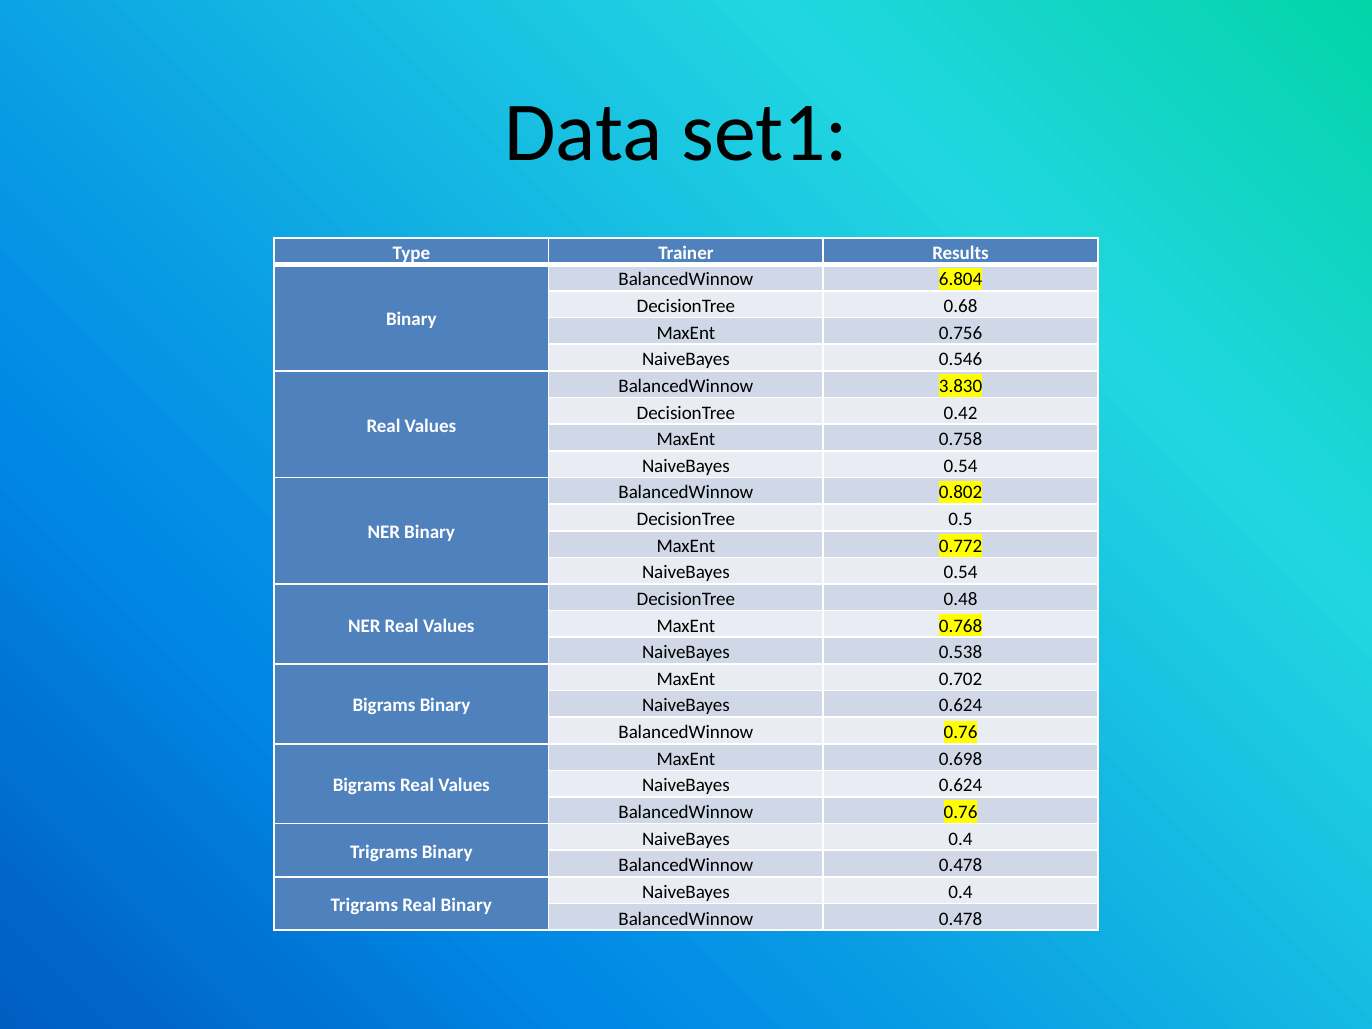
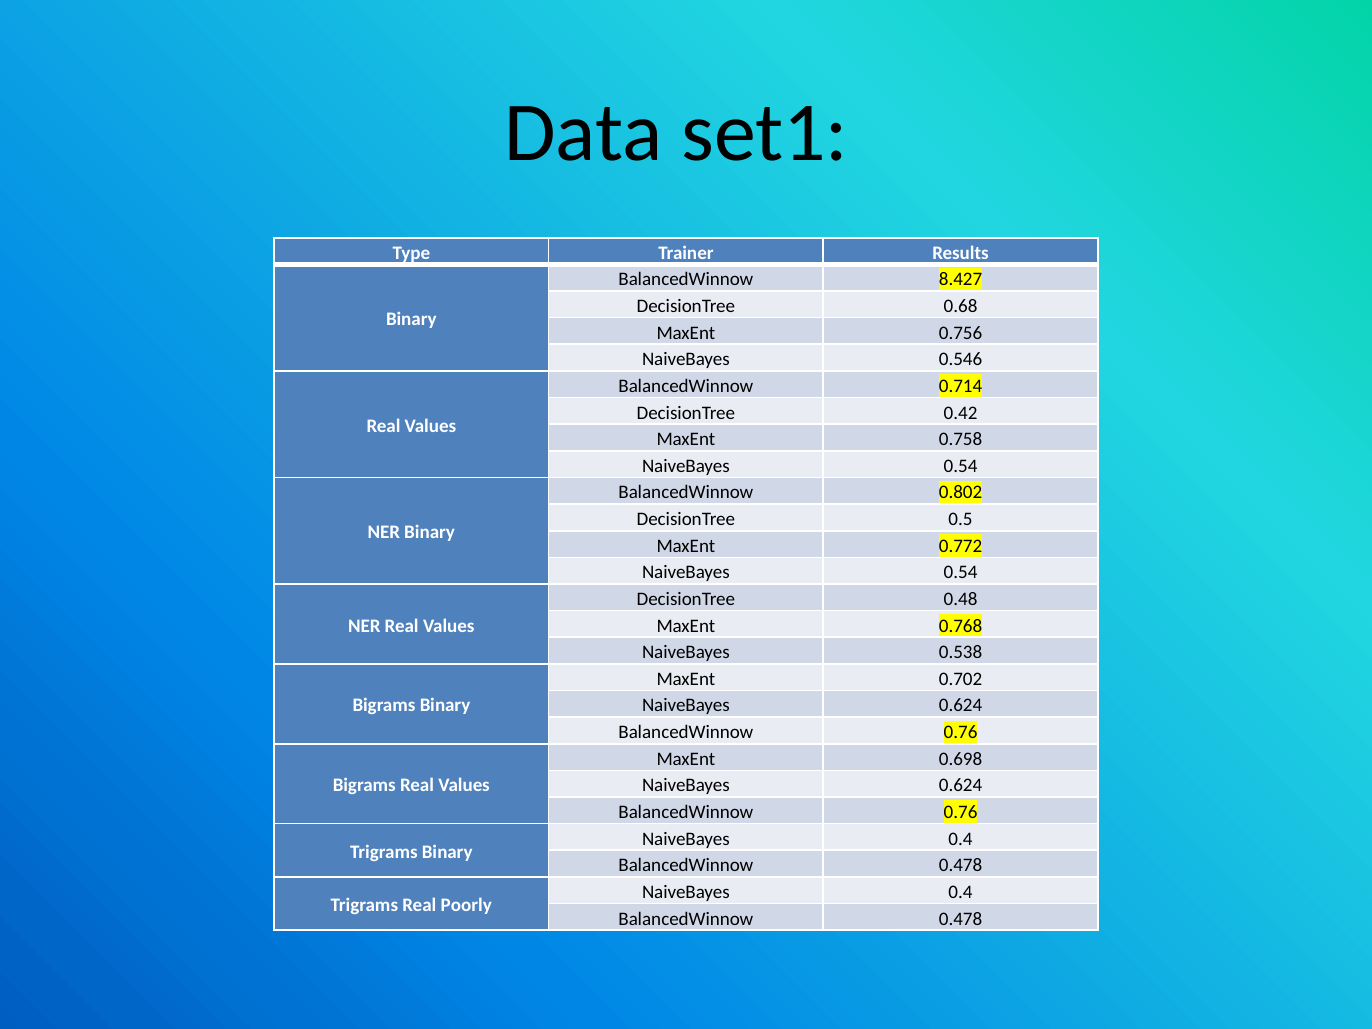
6.804: 6.804 -> 8.427
3.830: 3.830 -> 0.714
Real Binary: Binary -> Poorly
